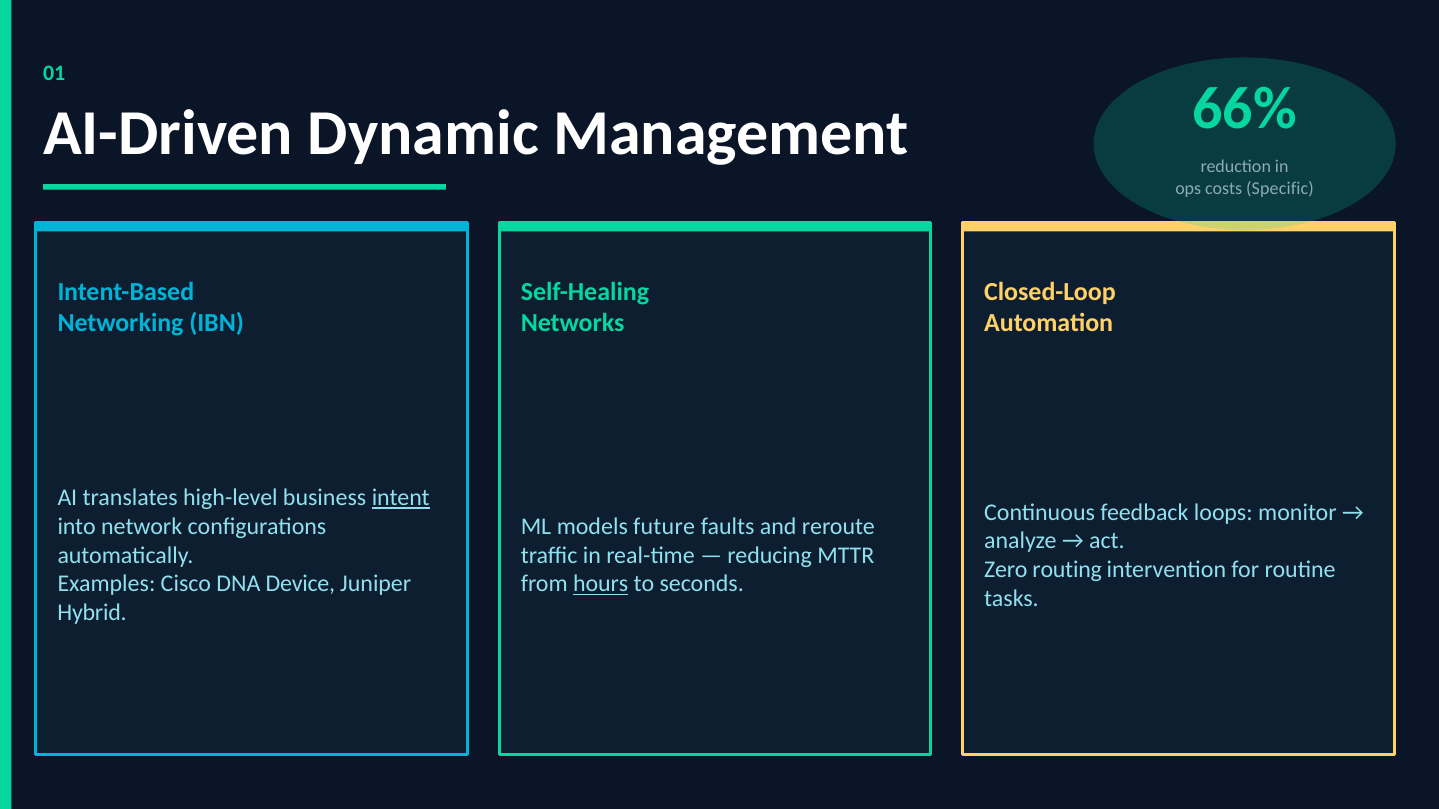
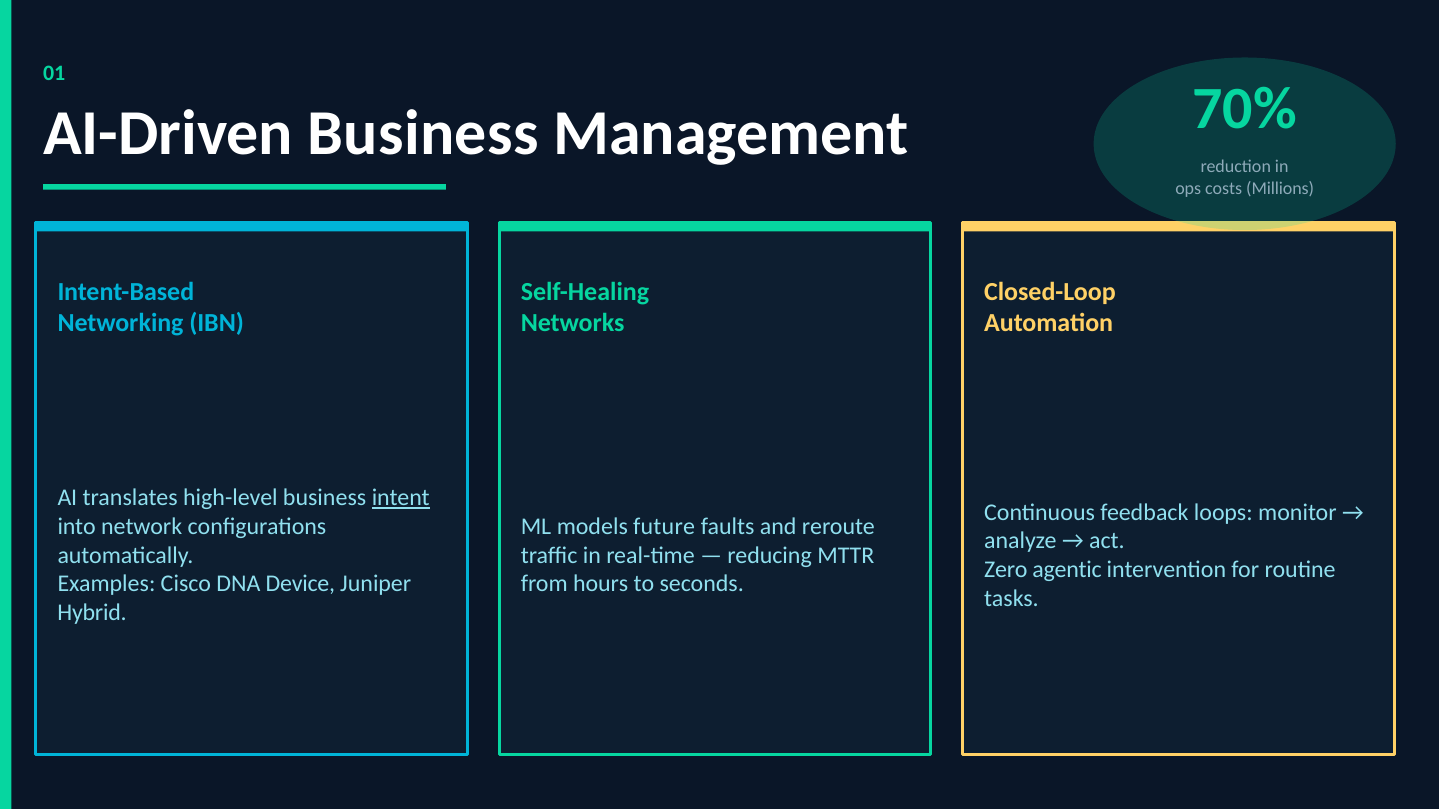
66%: 66% -> 70%
AI-Driven Dynamic: Dynamic -> Business
Specific: Specific -> Millions
routing: routing -> agentic
hours underline: present -> none
